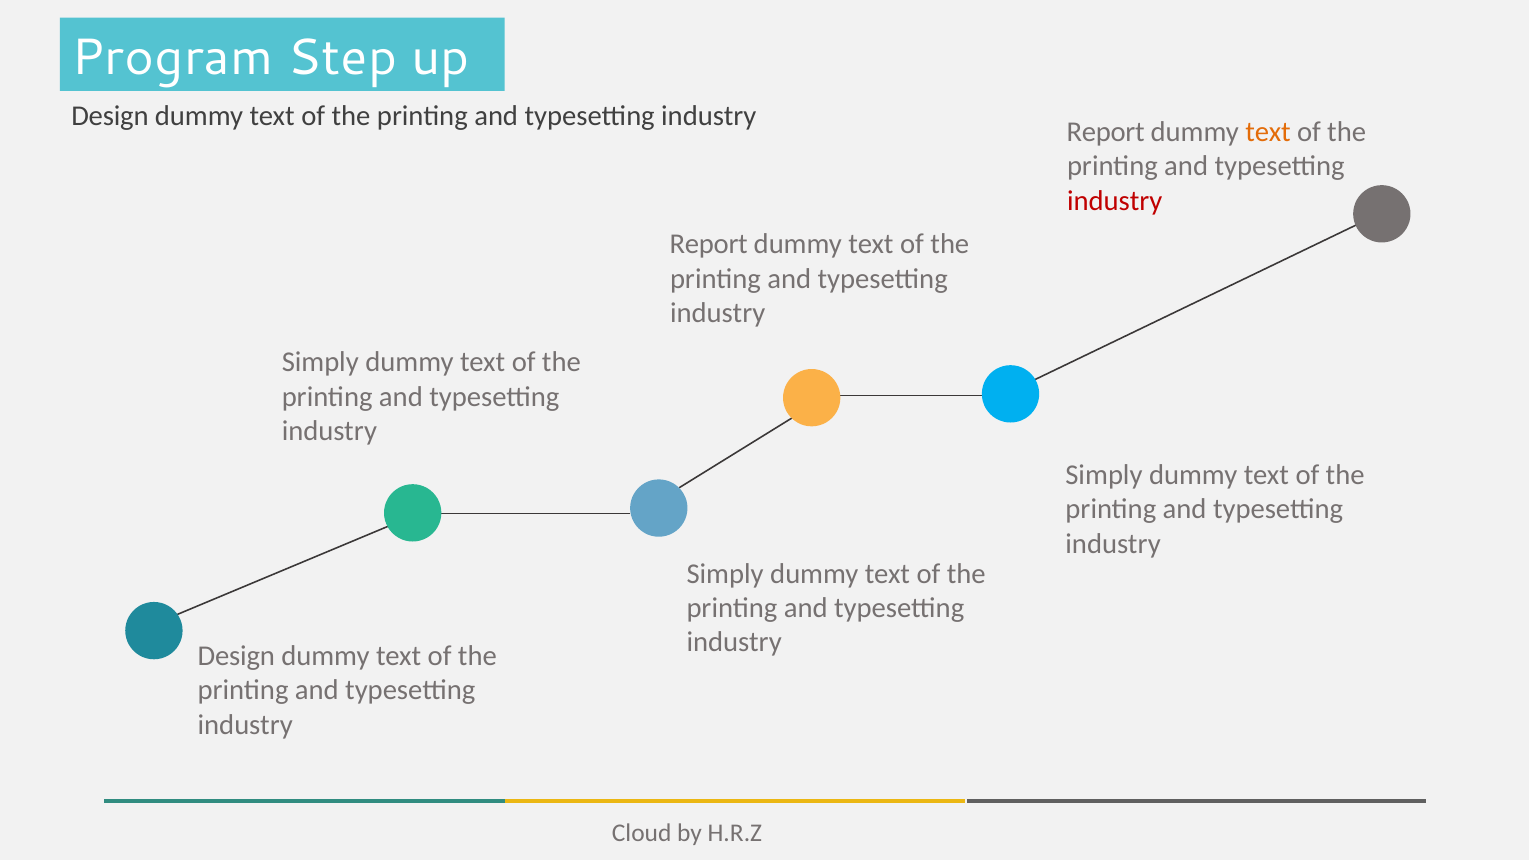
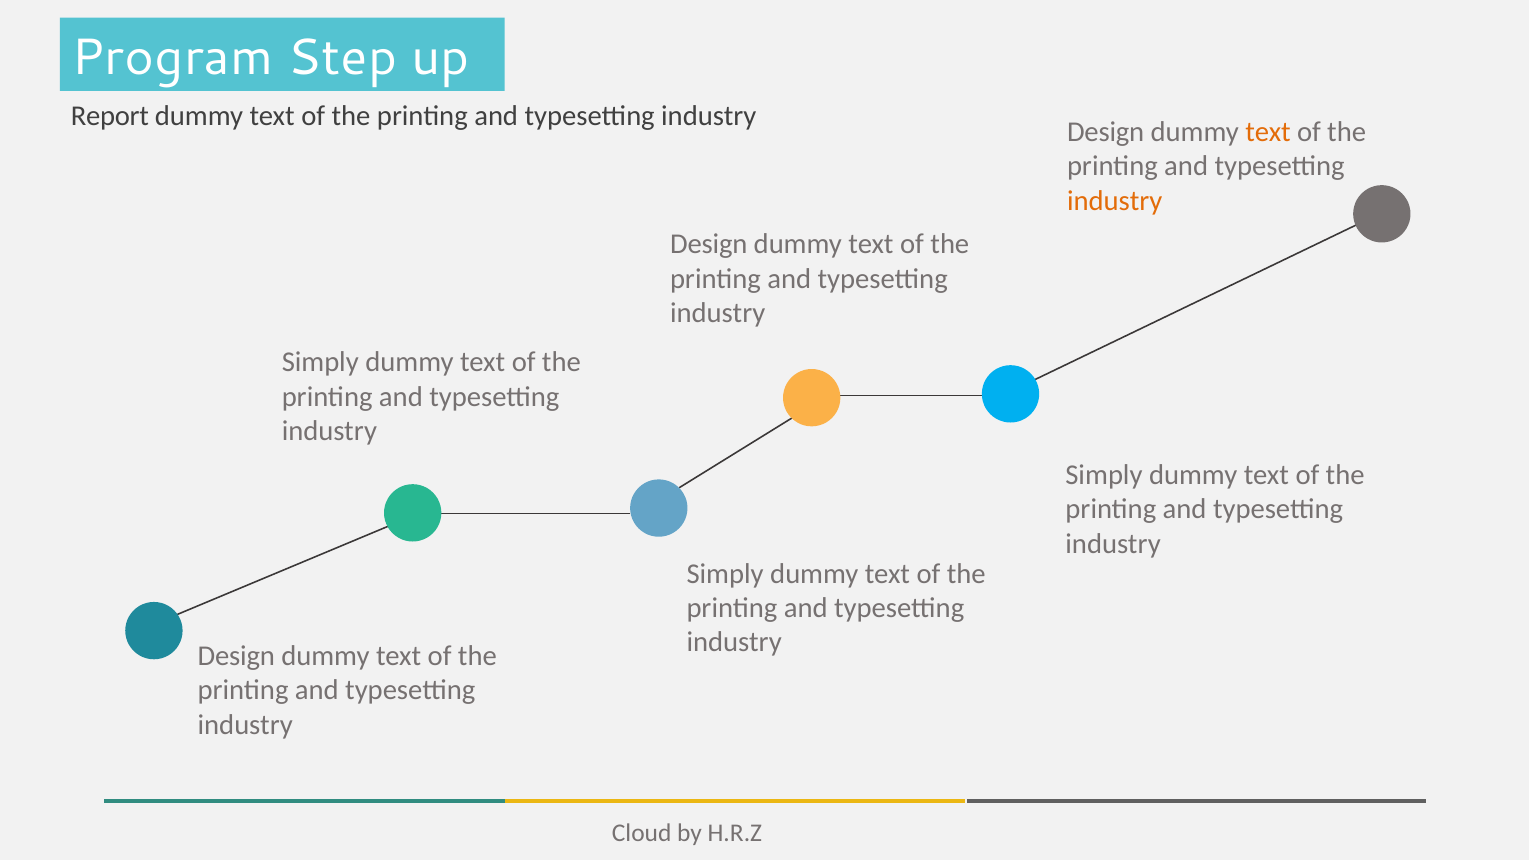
Design at (110, 117): Design -> Report
Report at (1106, 132): Report -> Design
industry at (1115, 201) colour: red -> orange
Report at (709, 244): Report -> Design
